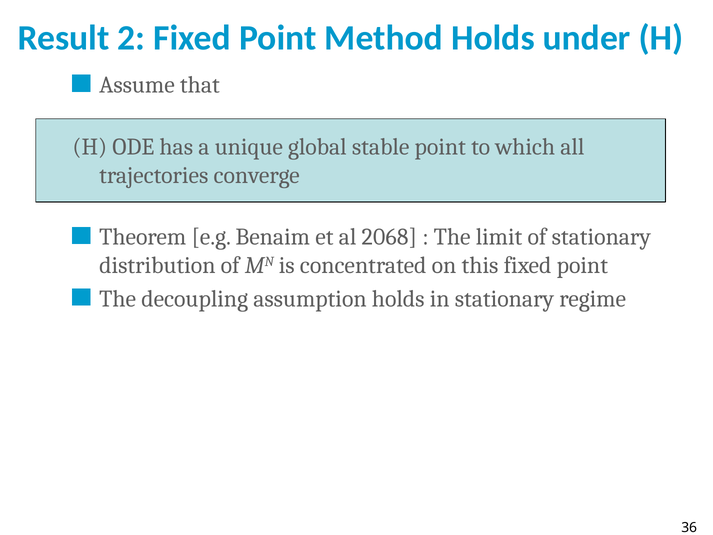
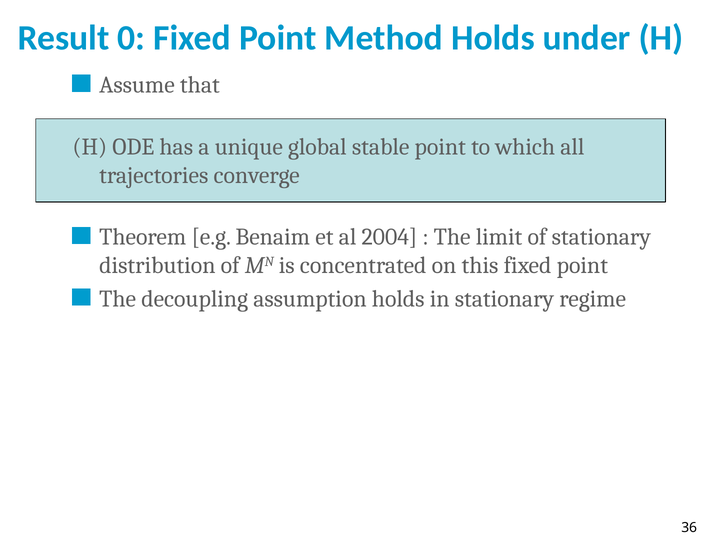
2: 2 -> 0
2068: 2068 -> 2004
